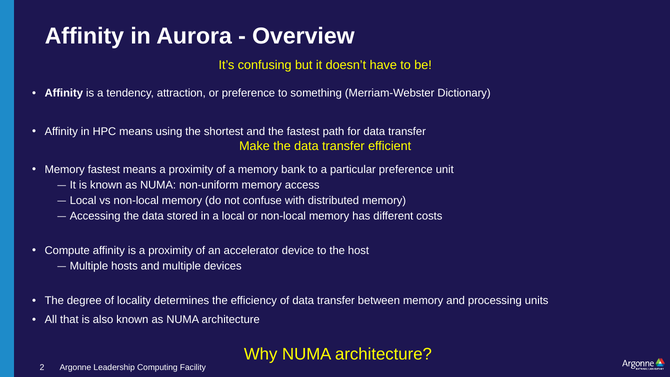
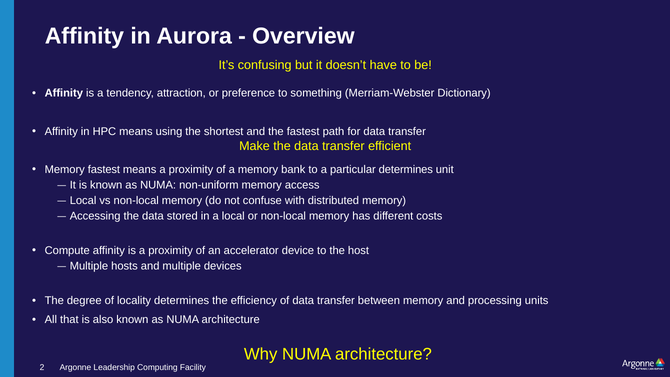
particular preference: preference -> determines
